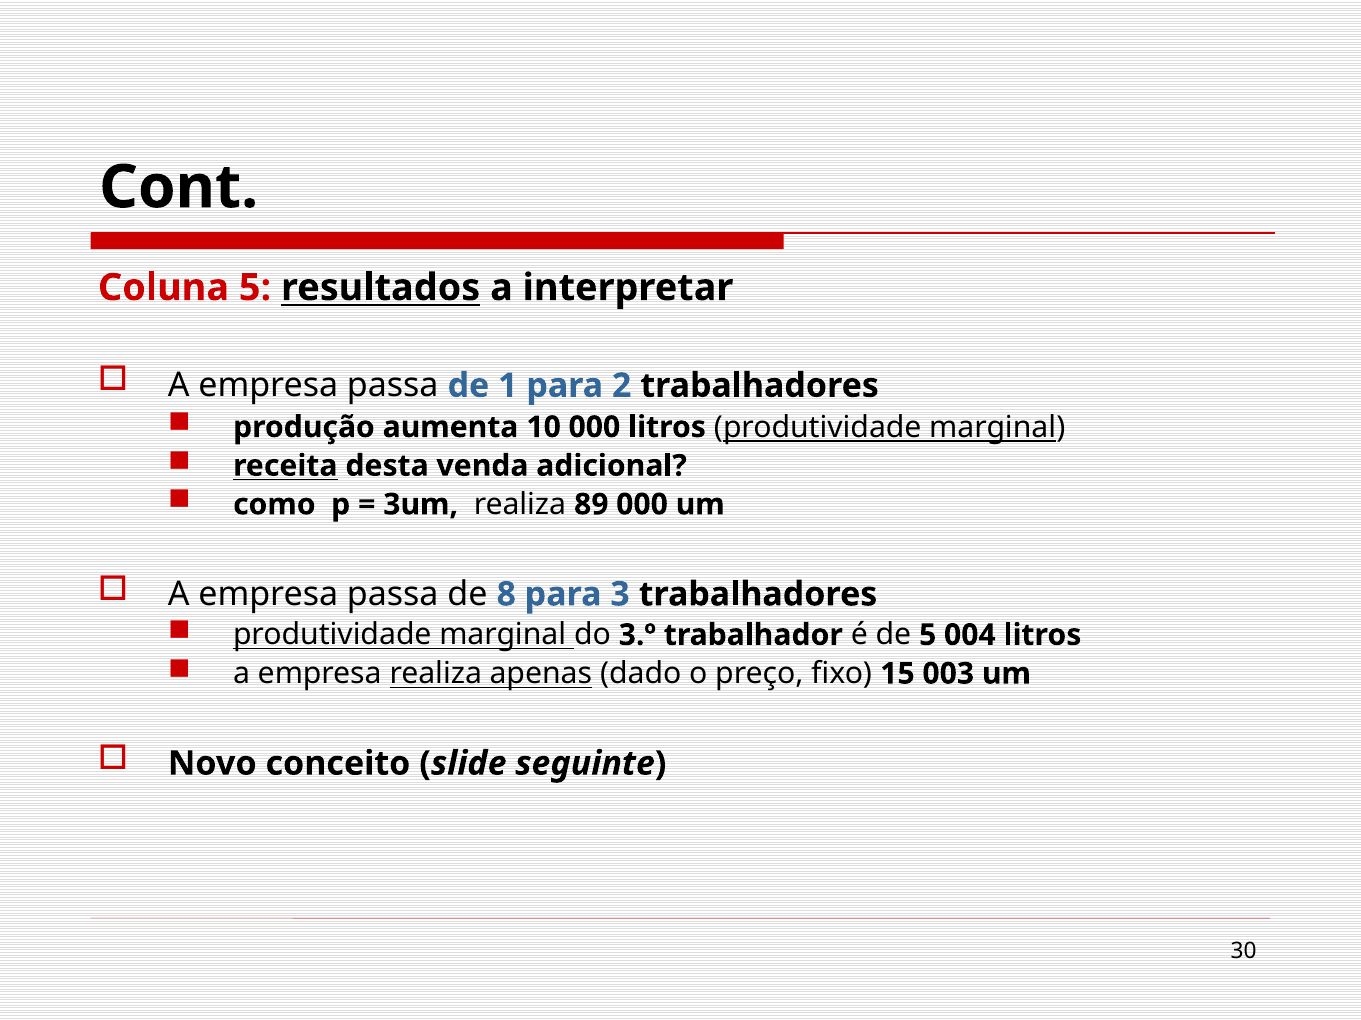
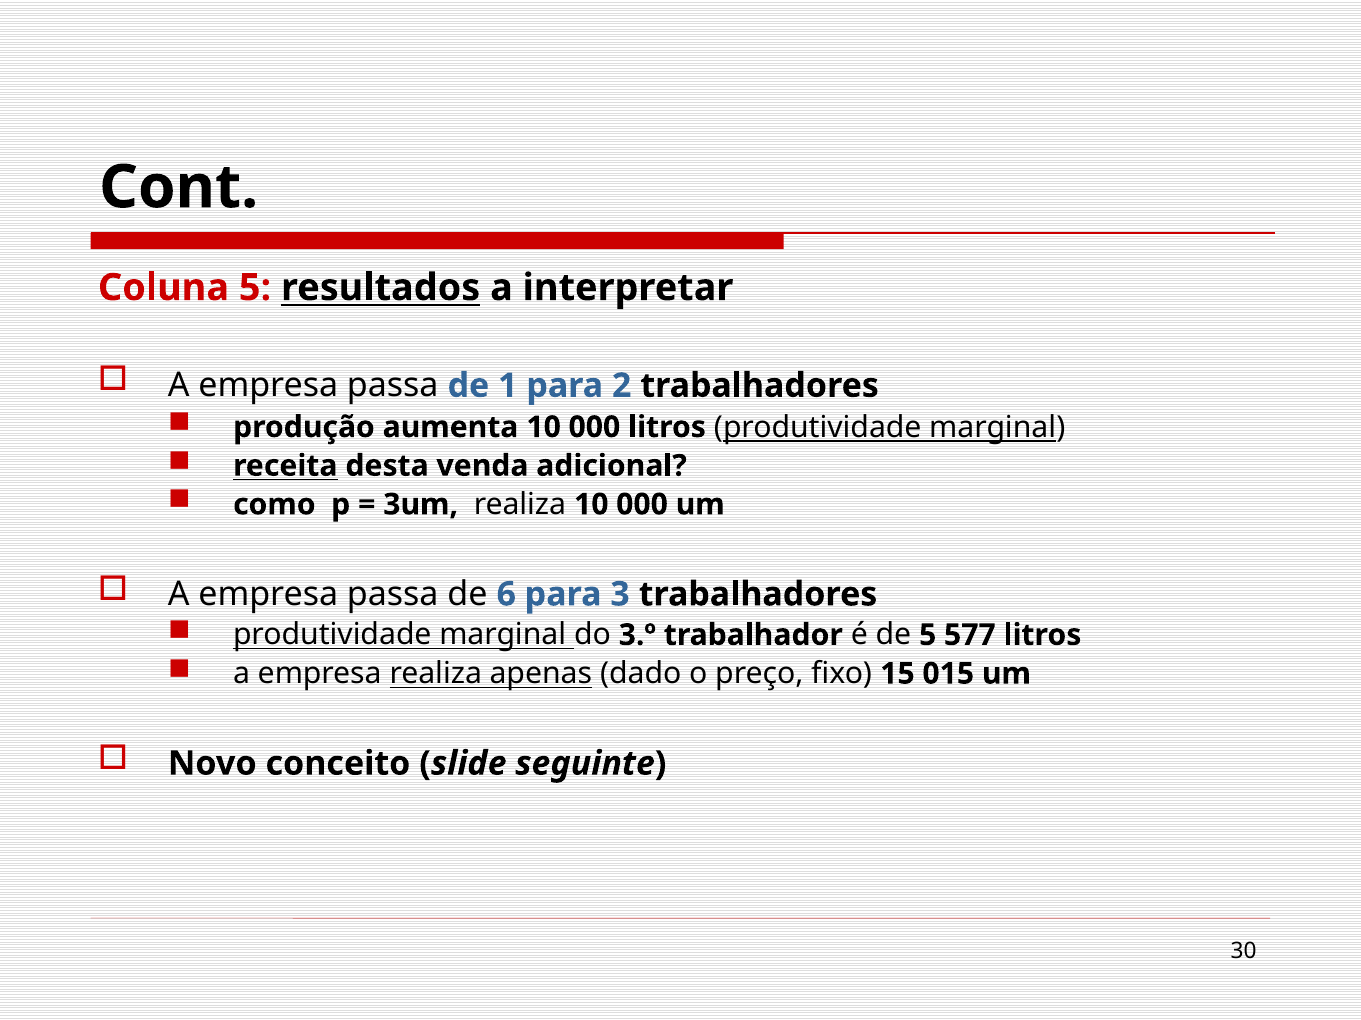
realiza 89: 89 -> 10
8: 8 -> 6
004: 004 -> 577
003: 003 -> 015
